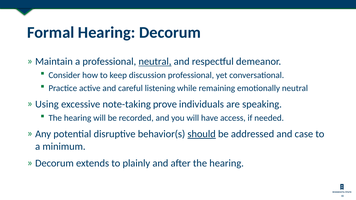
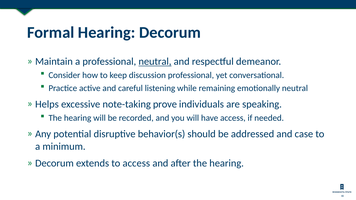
Using: Using -> Helps
should underline: present -> none
to plainly: plainly -> access
